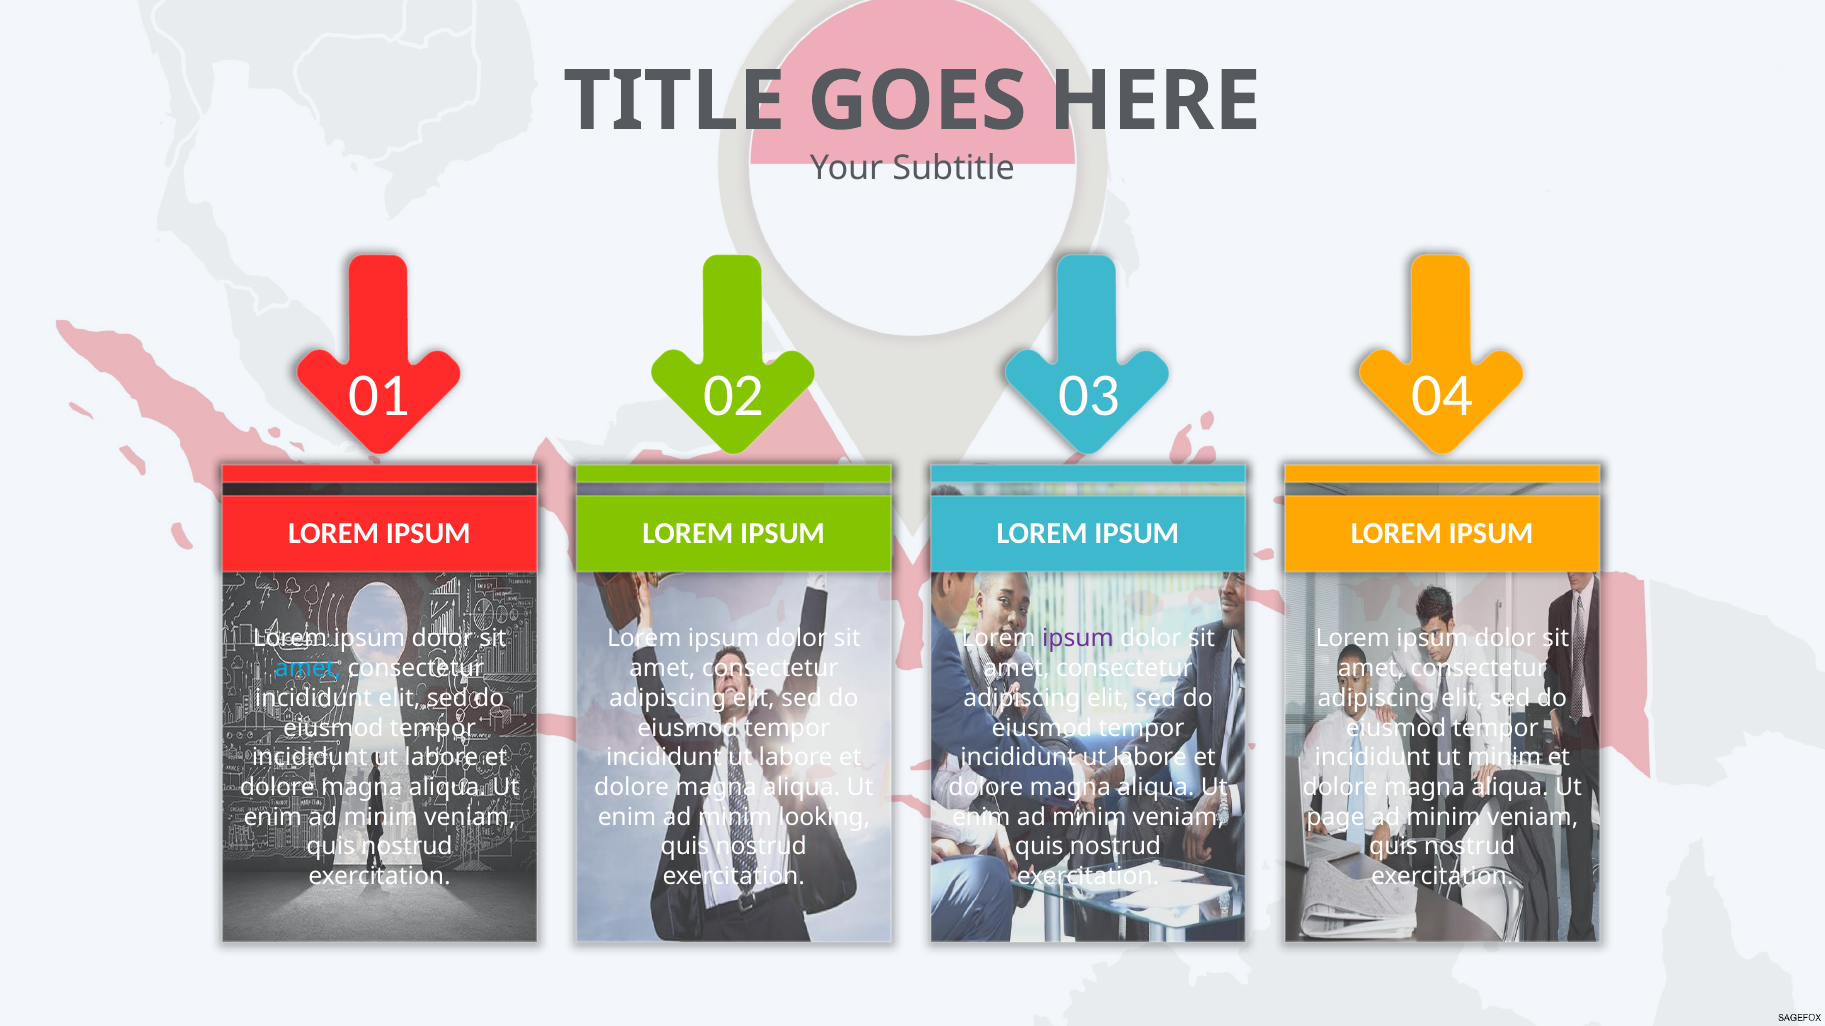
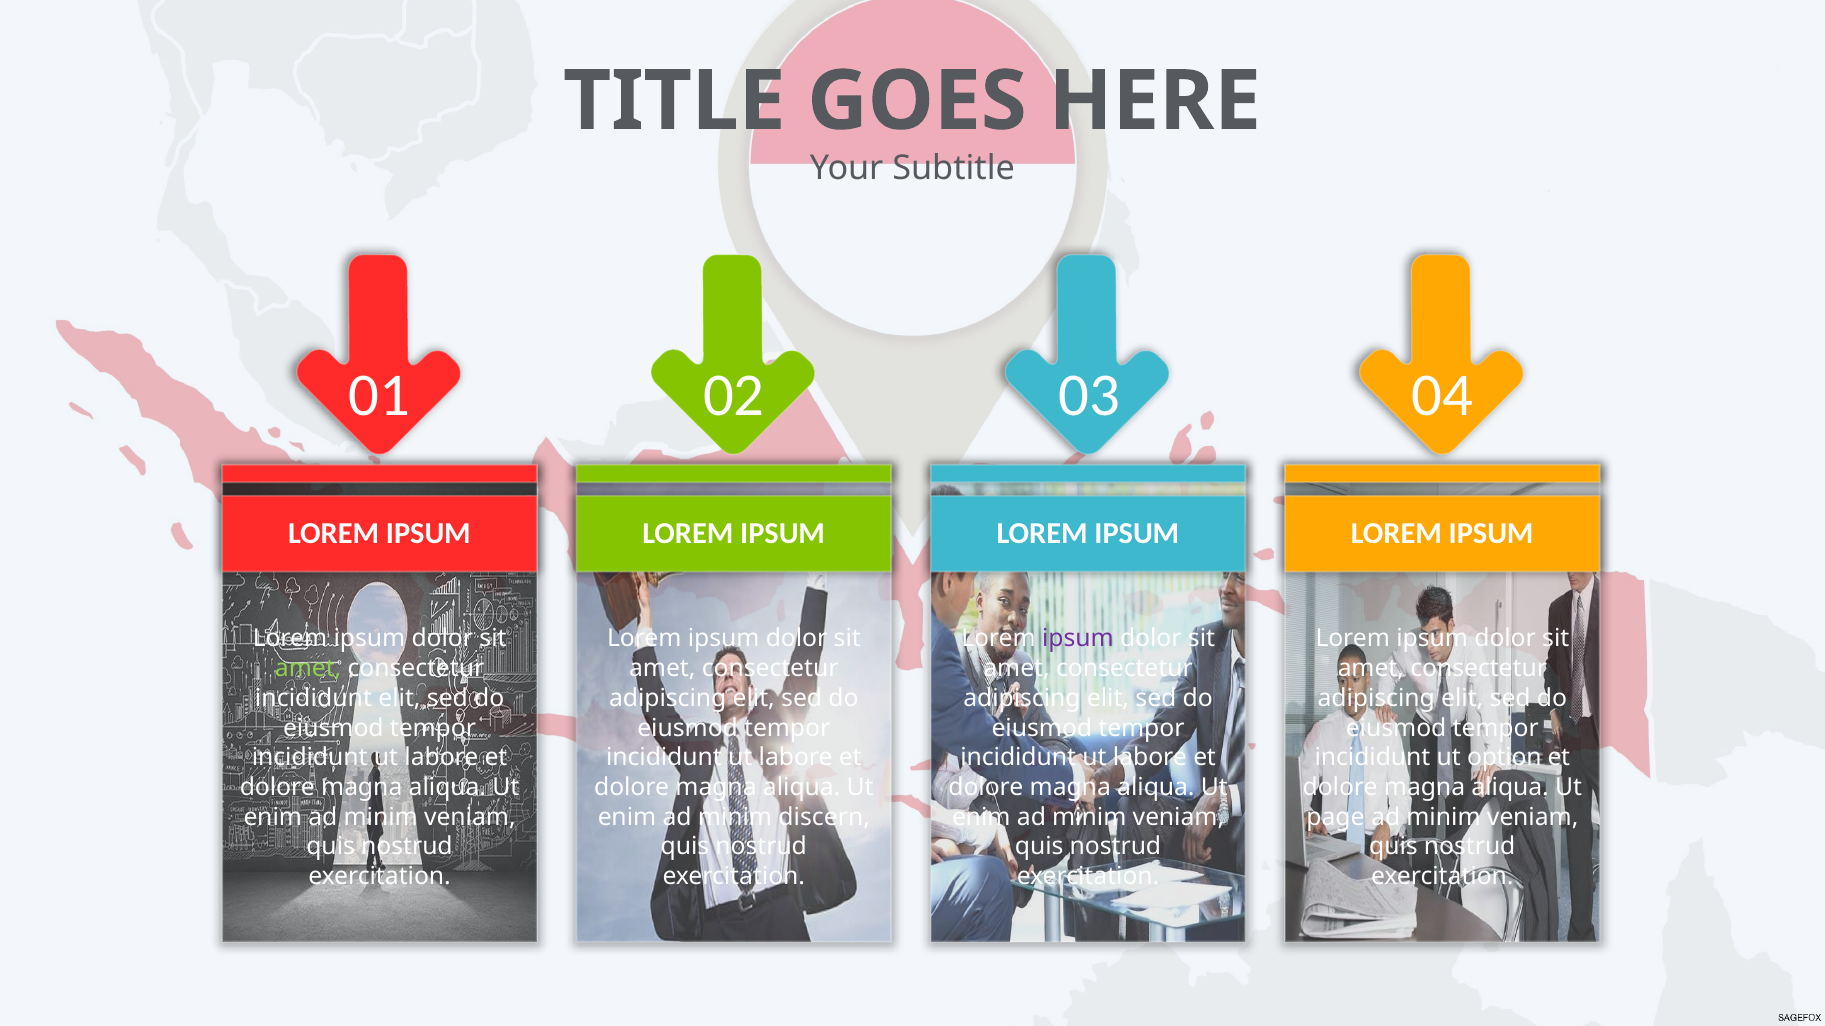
amet at (308, 669) colour: light blue -> light green
ut minim: minim -> option
looking: looking -> discern
